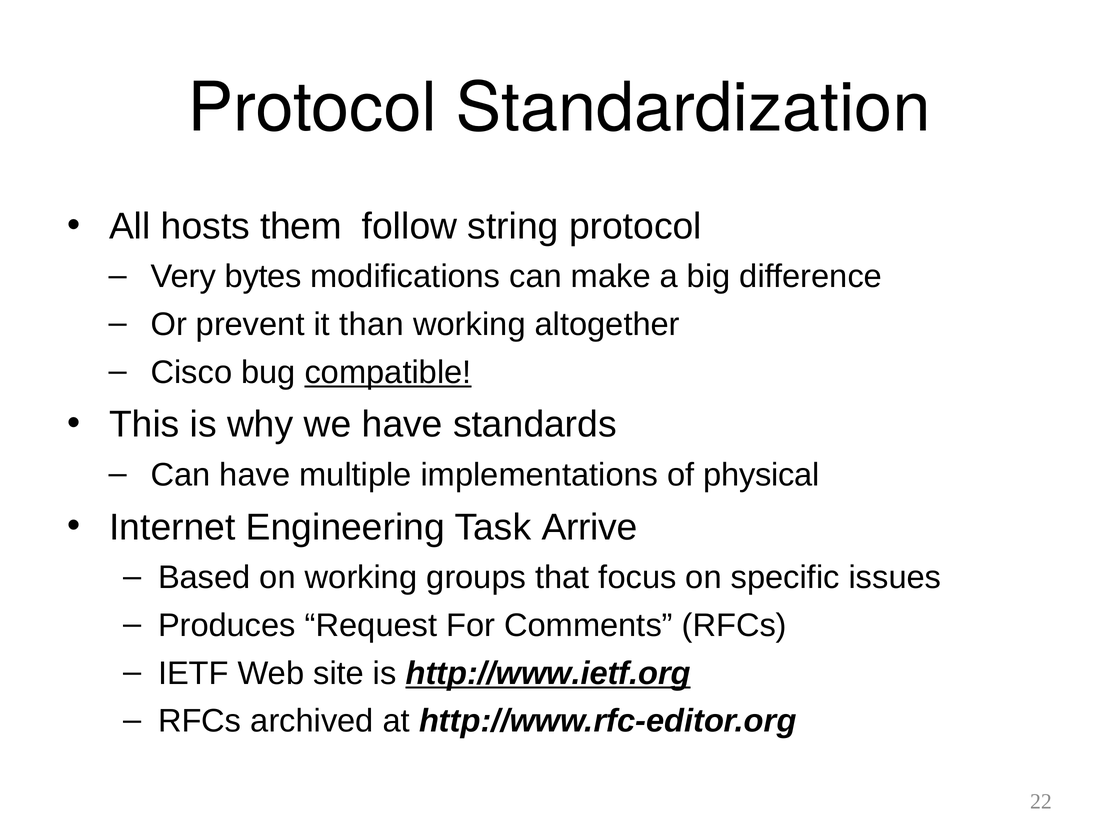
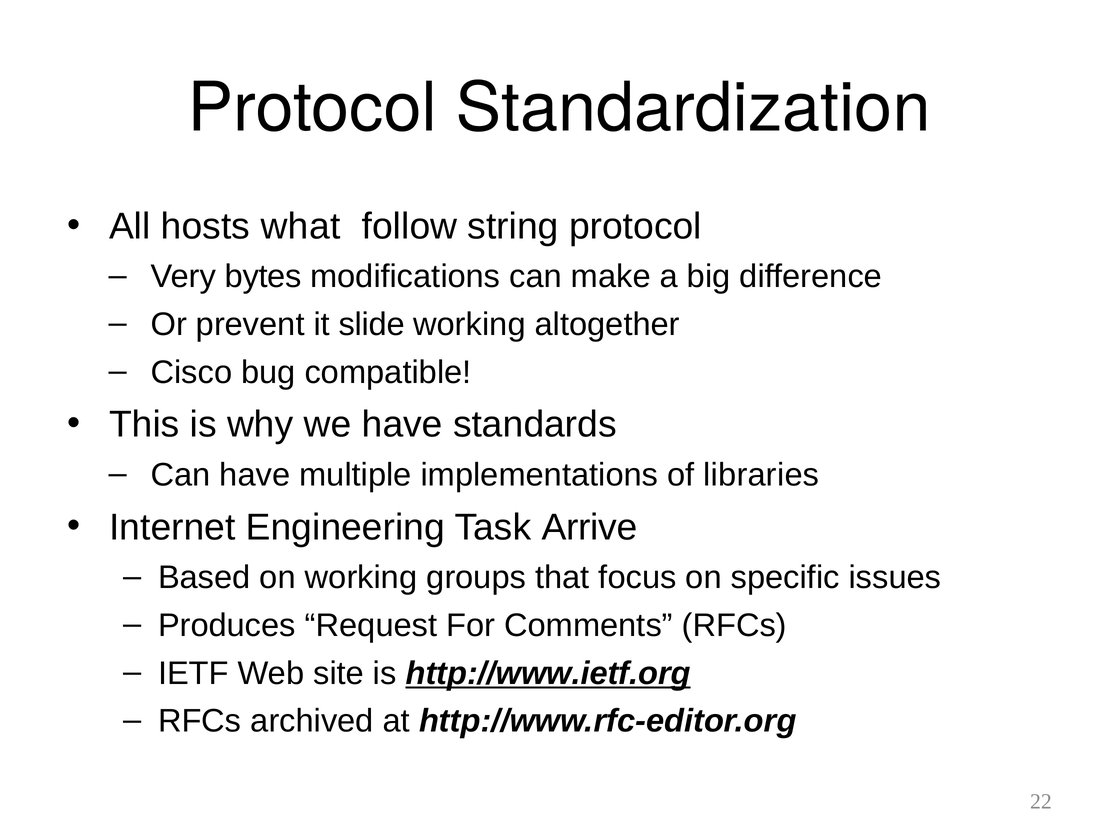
them: them -> what
than: than -> slide
compatible underline: present -> none
physical: physical -> libraries
